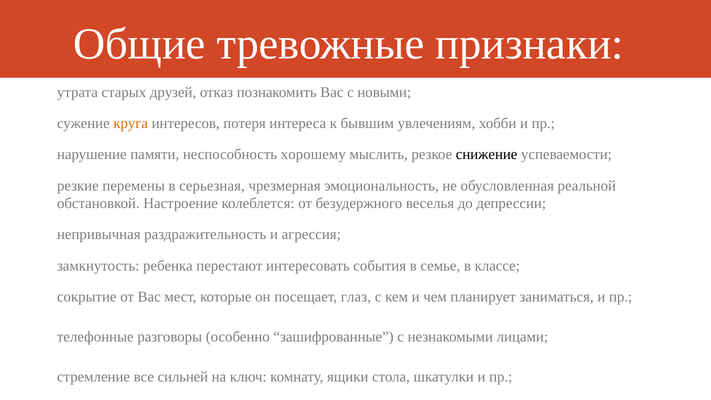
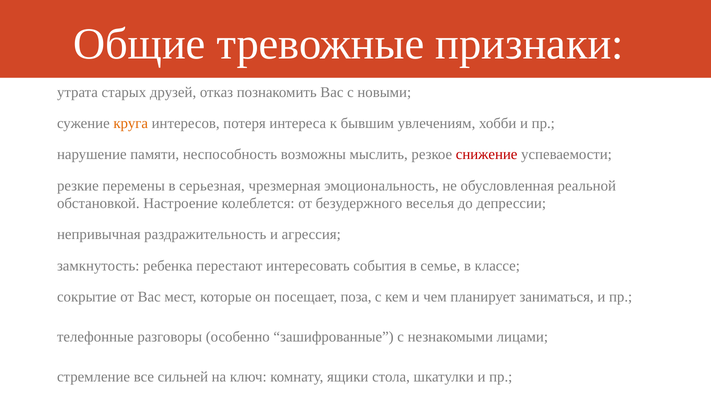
хорошему: хорошему -> возможны
снижение colour: black -> red
глаз: глаз -> поза
